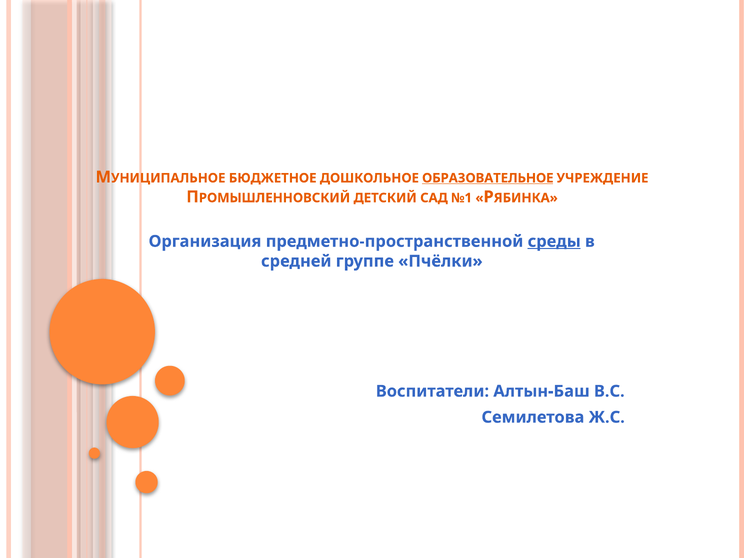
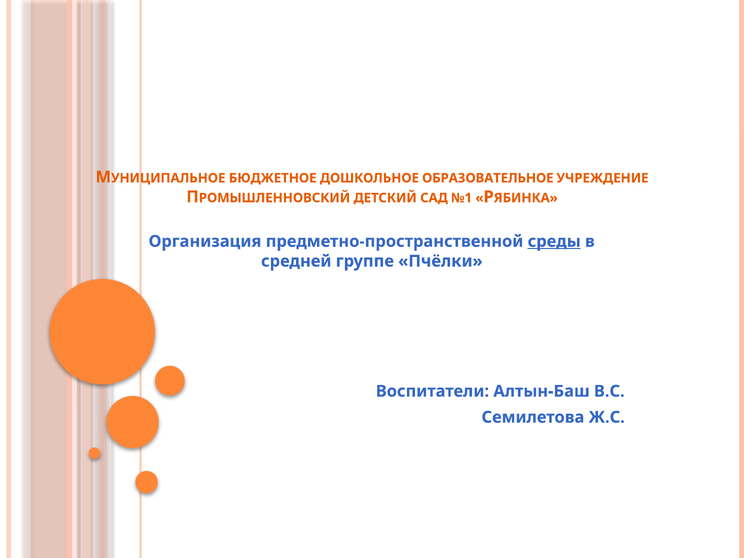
ОБРАЗОВАТЕЛЬНОЕ underline: present -> none
